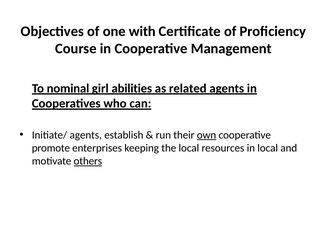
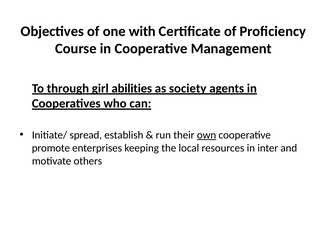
nominal: nominal -> through
related: related -> society
Initiate/ agents: agents -> spread
in local: local -> inter
others underline: present -> none
